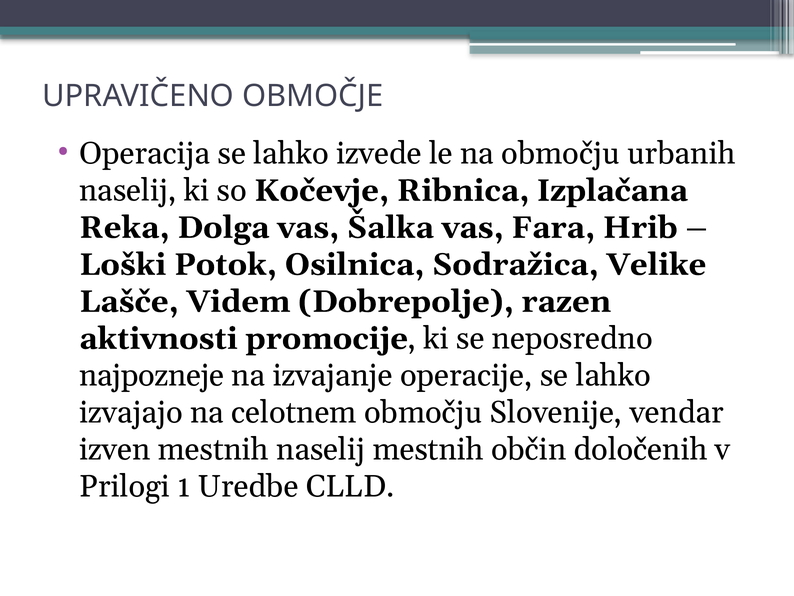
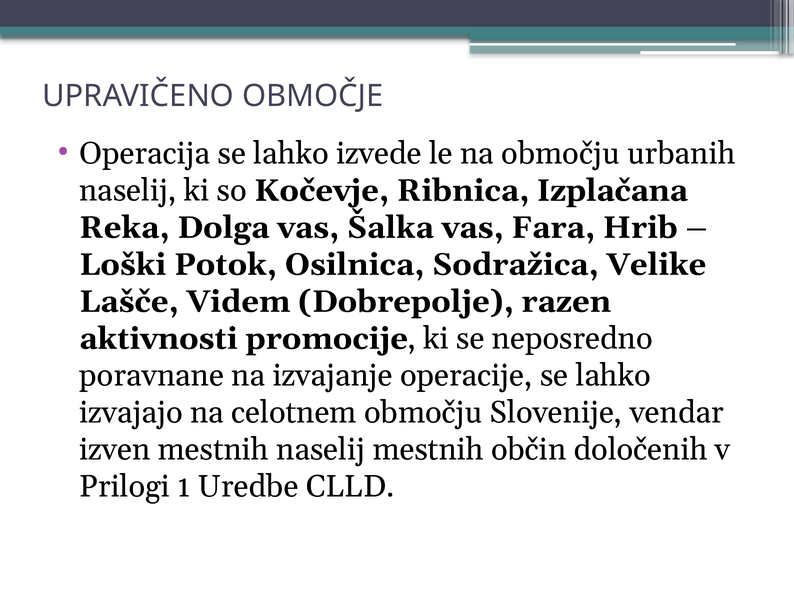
najpozneje: najpozneje -> poravnane
